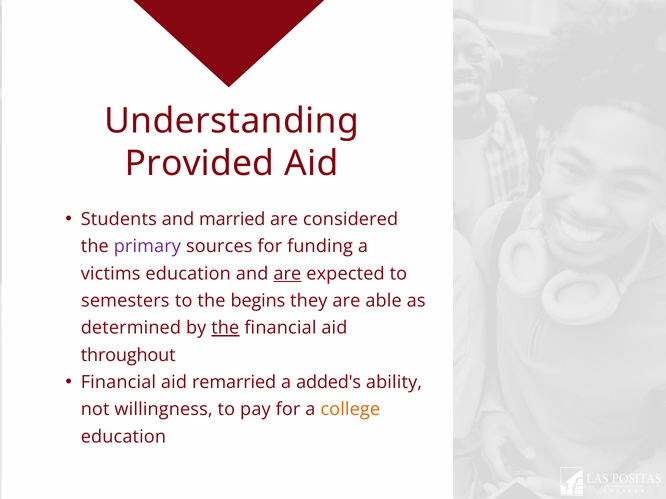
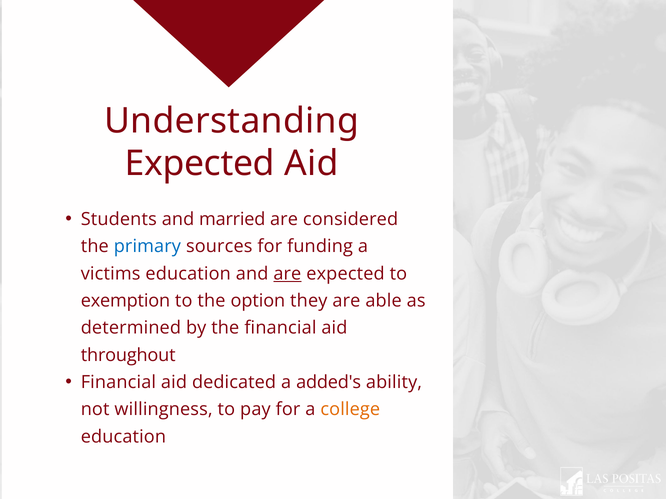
Provided at (200, 164): Provided -> Expected
primary colour: purple -> blue
semesters: semesters -> exemption
begins: begins -> option
the at (225, 328) underline: present -> none
remarried: remarried -> dedicated
